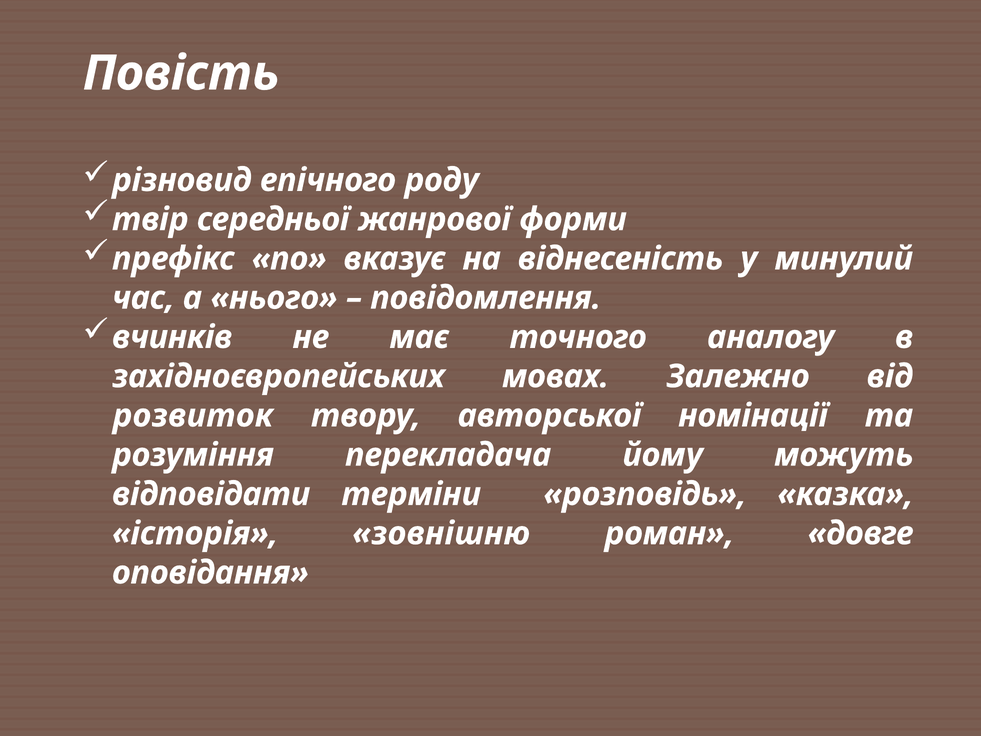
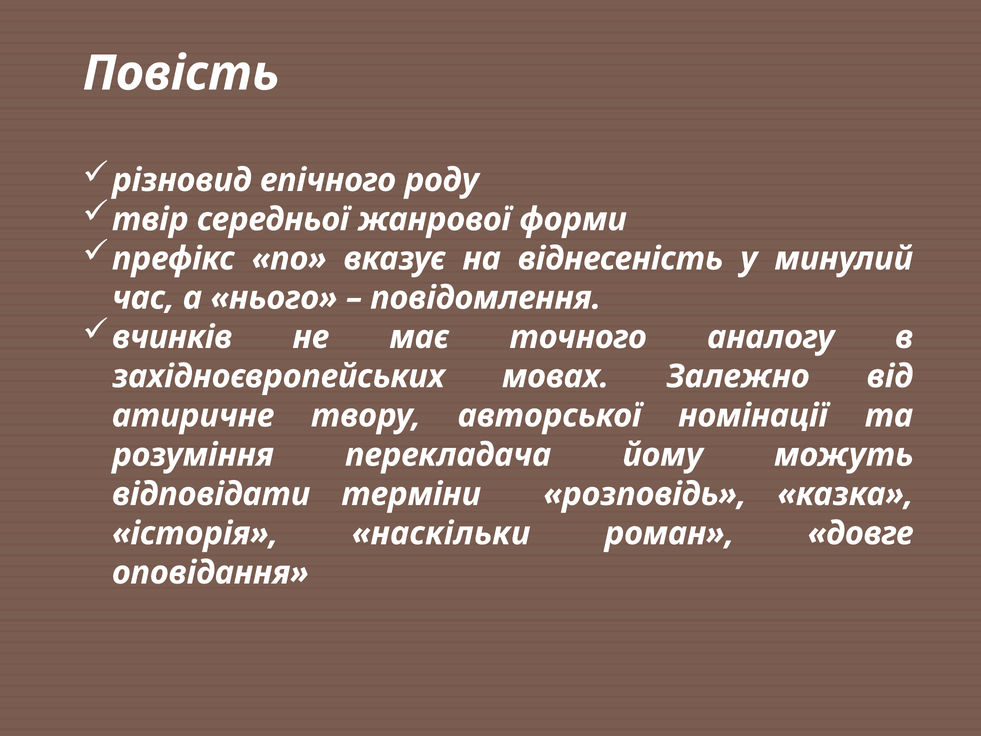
розвиток: розвиток -> атиричне
зовнішню: зовнішню -> наскільки
